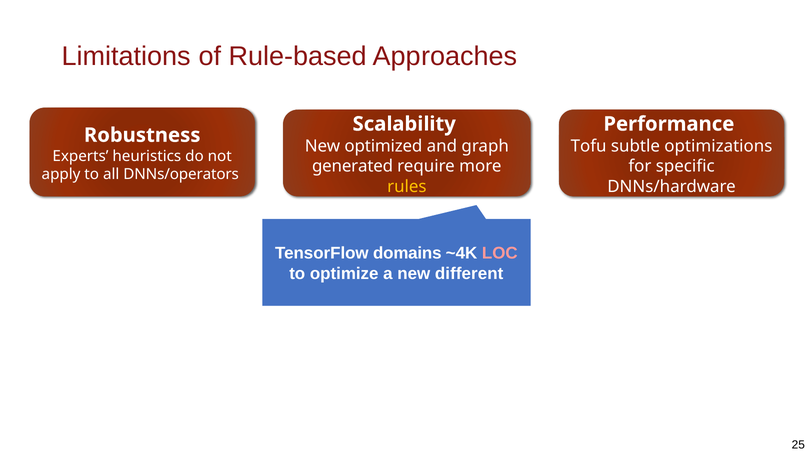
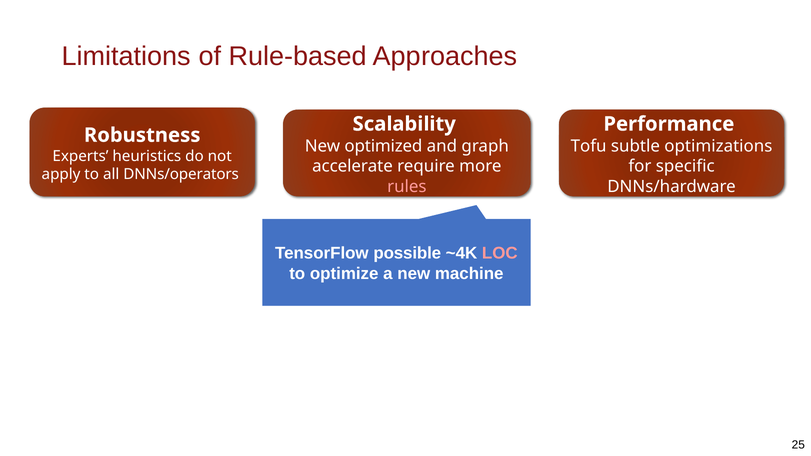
generated: generated -> accelerate
rules colour: yellow -> pink
domains: domains -> possible
different: different -> machine
